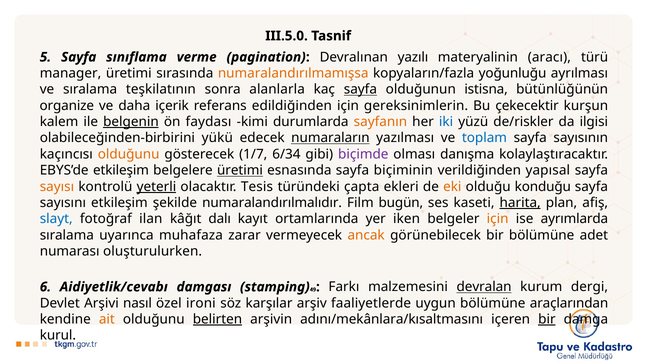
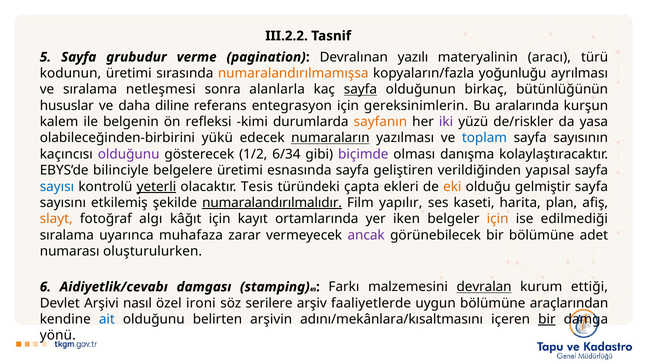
III.5.0: III.5.0 -> III.2.2
sınıflama: sınıflama -> grubudur
manager: manager -> kodunun
teşkilatının: teşkilatının -> netleşmesi
istisna: istisna -> birkaç
organize: organize -> hususlar
içerik: içerik -> diline
edildiğinden: edildiğinden -> entegrasyon
çekecektir: çekecektir -> aralarında
belgenin underline: present -> none
faydası: faydası -> refleksi
iki colour: blue -> purple
ilgisi: ilgisi -> yasa
olduğunu at (129, 154) colour: orange -> purple
1/7: 1/7 -> 1/2
EBYS’de etkileşim: etkileşim -> bilinciyle
üretimi at (240, 171) underline: present -> none
biçiminin: biçiminin -> geliştiren
sayısı colour: orange -> blue
konduğu: konduğu -> gelmiştir
sayısını etkileşim: etkileşim -> etkilemiş
numaralandırılmalıdır underline: none -> present
bugün: bugün -> yapılır
harita underline: present -> none
slayt colour: blue -> orange
ilan: ilan -> algı
kâğıt dalı: dalı -> için
ayrımlarda: ayrımlarda -> edilmediği
ancak colour: orange -> purple
dergi: dergi -> ettiği
karşılar: karşılar -> serilere
ait colour: orange -> blue
belirten underline: present -> none
kurul: kurul -> yönü
